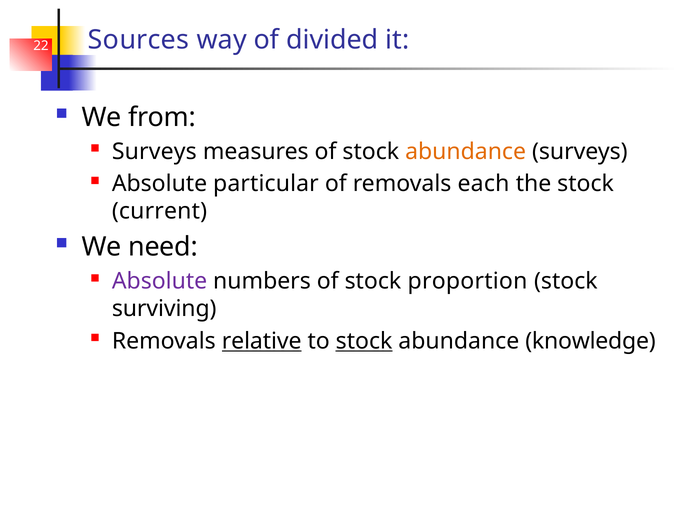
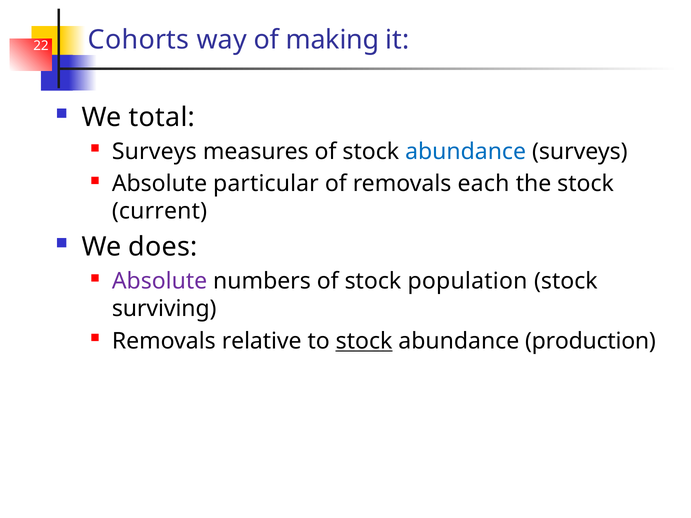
Sources: Sources -> Cohorts
divided: divided -> making
from: from -> total
abundance at (466, 152) colour: orange -> blue
need: need -> does
proportion: proportion -> population
relative underline: present -> none
knowledge: knowledge -> production
